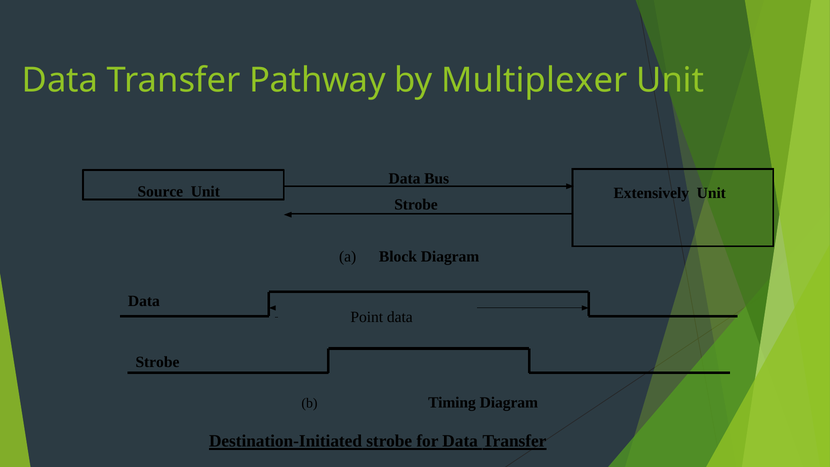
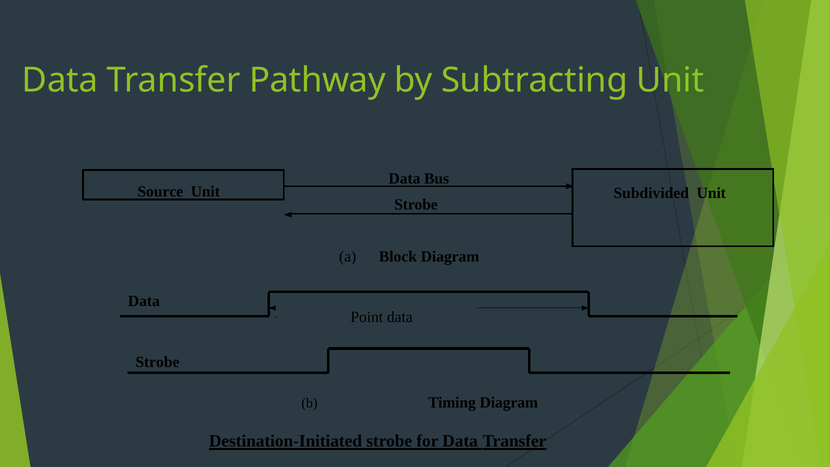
Multiplexer: Multiplexer -> Subtracting
Extensively: Extensively -> Subdivided
